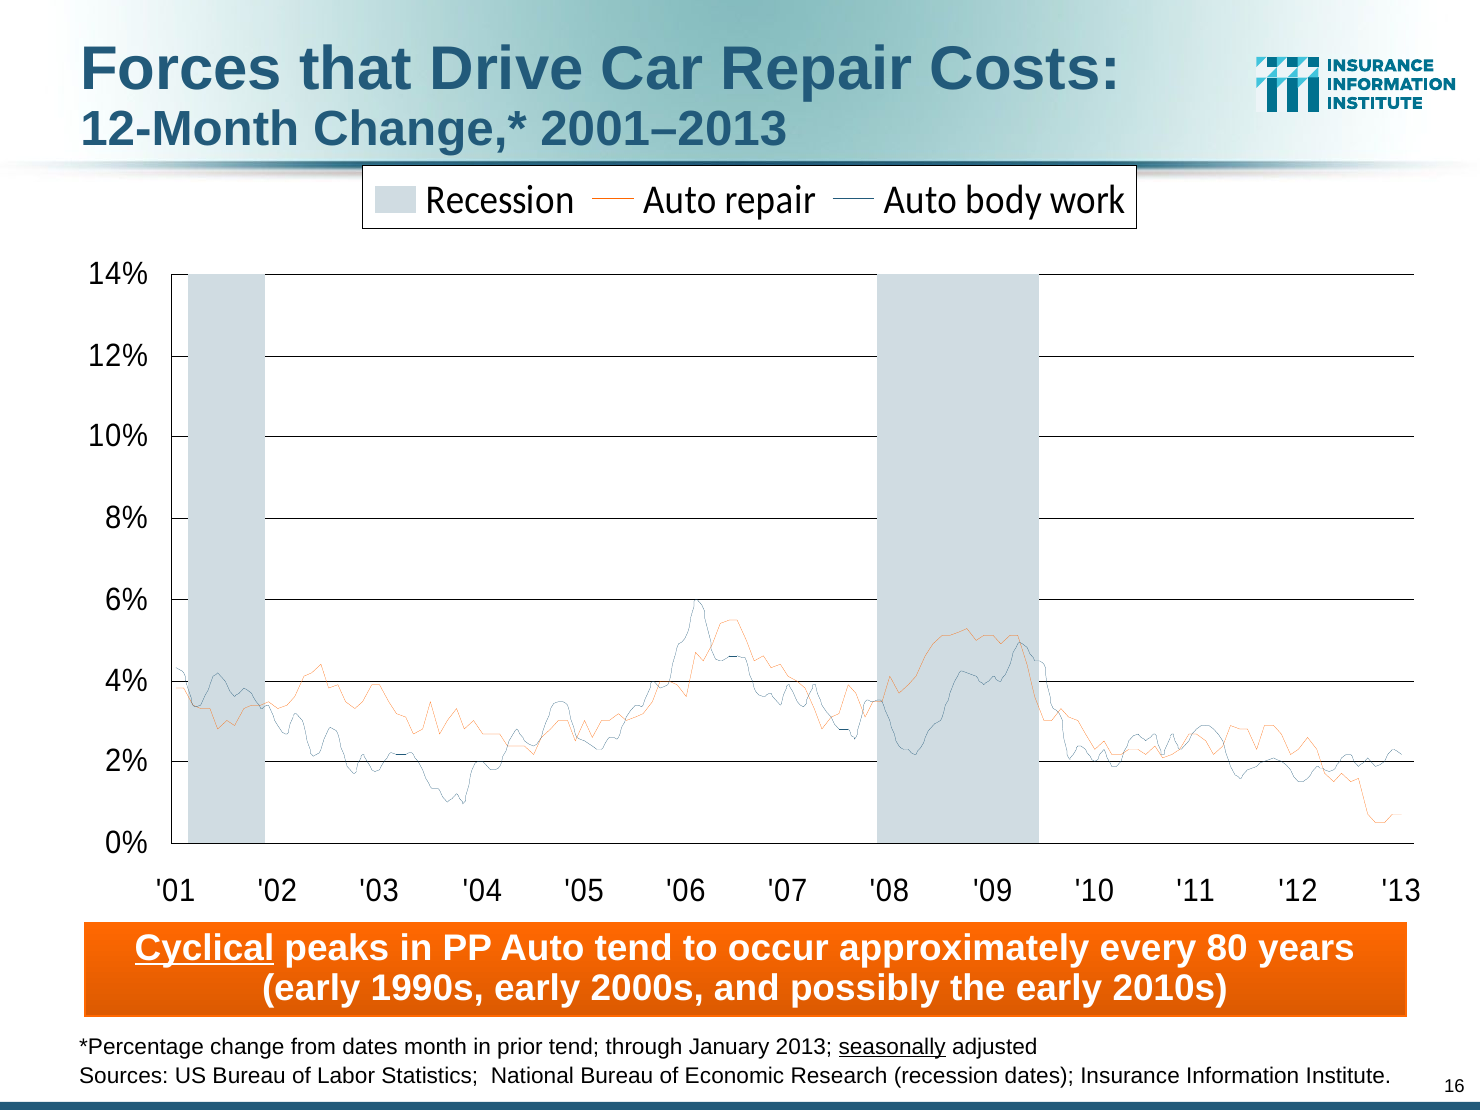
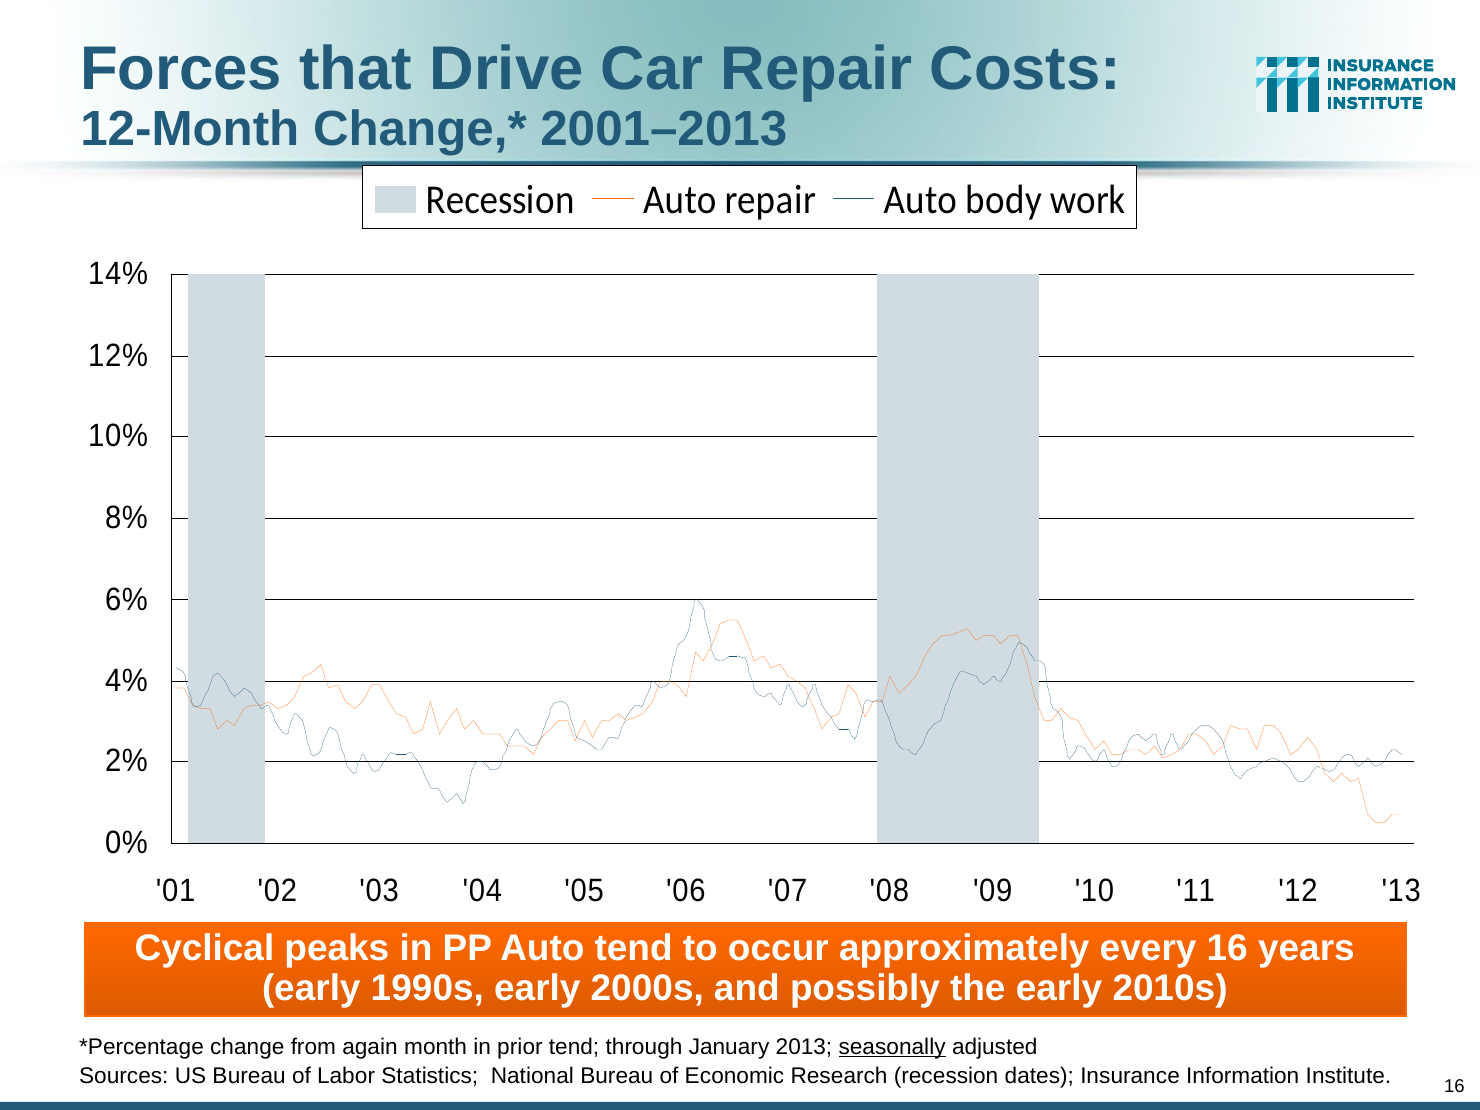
Cyclical underline: present -> none
every 80: 80 -> 16
from dates: dates -> again
